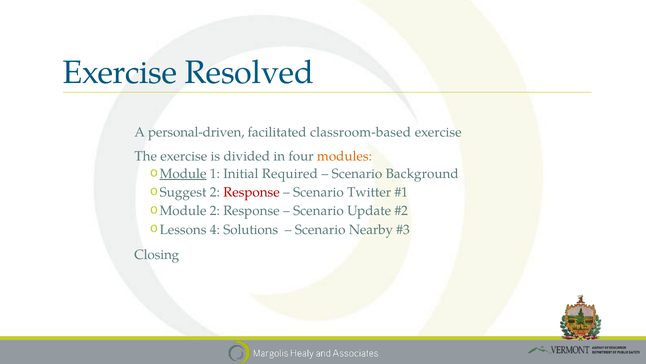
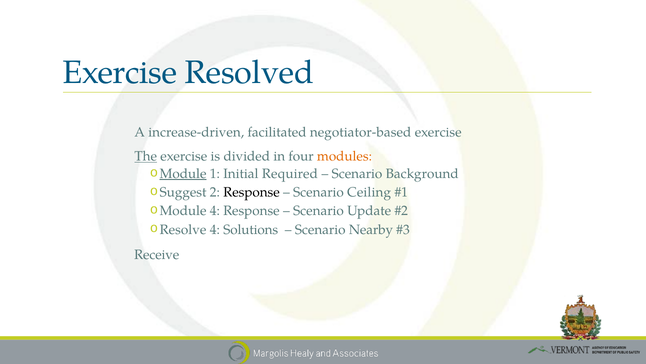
personal-driven: personal-driven -> increase-driven
classroom-based: classroom-based -> negotiator-based
The underline: none -> present
Response at (252, 192) colour: red -> black
Twitter: Twitter -> Ceiling
Module 2: 2 -> 4
Lessons: Lessons -> Resolve
Closing: Closing -> Receive
